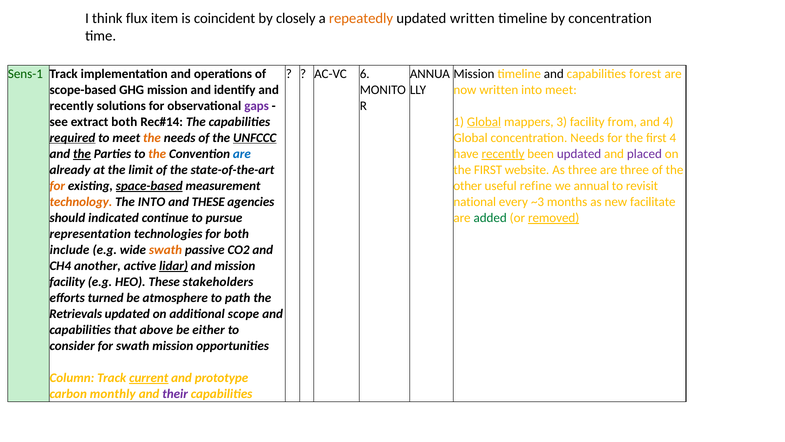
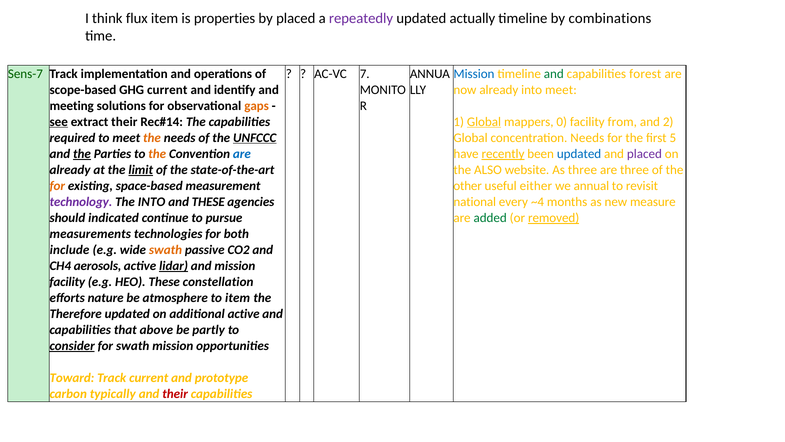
coincident: coincident -> properties
by closely: closely -> placed
repeatedly colour: orange -> purple
updated written: written -> actually
by concentration: concentration -> combinations
Sens-1: Sens-1 -> Sens-7
6: 6 -> 7
Mission at (474, 74) colour: black -> blue
and at (554, 74) colour: black -> green
GHG mission: mission -> current
now written: written -> already
recently at (72, 106): recently -> meeting
gaps colour: purple -> orange
see underline: none -> present
extract both: both -> their
3: 3 -> 0
and 4: 4 -> 2
required underline: present -> none
first 4: 4 -> 5
updated at (579, 154) colour: purple -> blue
limit underline: none -> present
FIRST at (488, 170): FIRST -> ALSO
space-based underline: present -> none
refine: refine -> either
technology colour: orange -> purple
~3: ~3 -> ~4
facilitate: facilitate -> measure
representation: representation -> measurements
another: another -> aerosols
stakeholders: stakeholders -> constellation
turned: turned -> nature
to path: path -> item
Retrievals: Retrievals -> Therefore
additional scope: scope -> active
either: either -> partly
consider underline: none -> present
Column: Column -> Toward
current at (149, 377) underline: present -> none
monthly: monthly -> typically
their at (175, 393) colour: purple -> red
